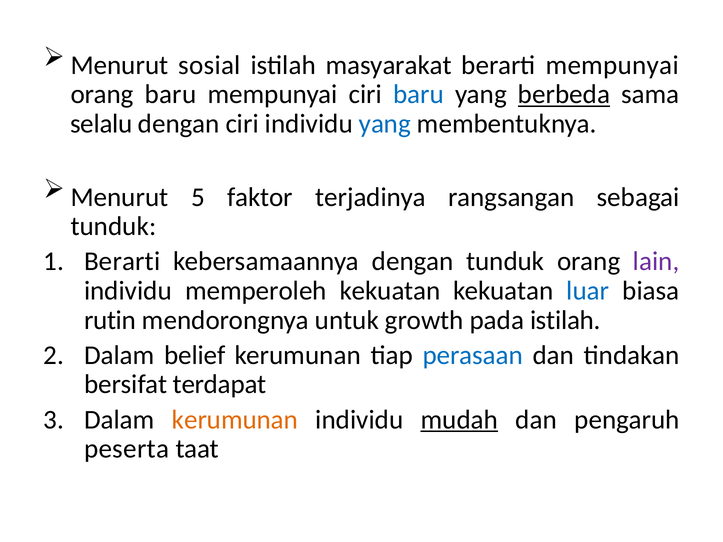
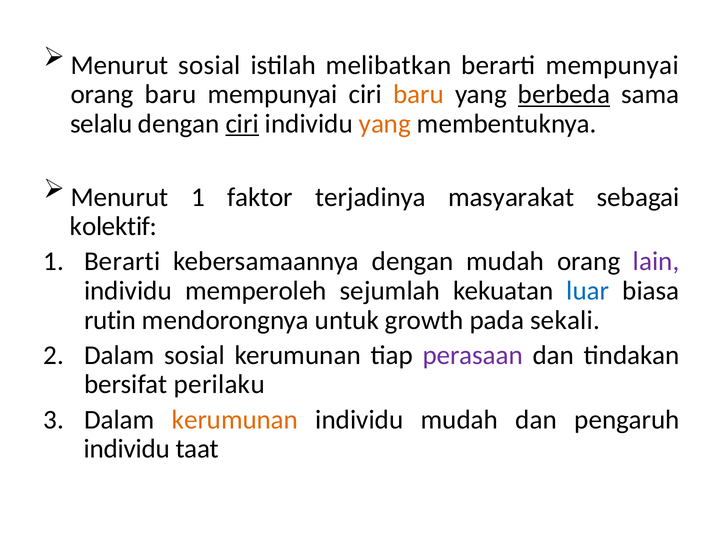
masyarakat: masyarakat -> melibatkan
baru at (419, 94) colour: blue -> orange
ciri at (242, 124) underline: none -> present
yang at (385, 124) colour: blue -> orange
Menurut 5: 5 -> 1
rangsangan: rangsangan -> masyarakat
tunduk at (113, 227): tunduk -> kolektif
dengan tunduk: tunduk -> mudah
memperoleh kekuatan: kekuatan -> sejumlah
pada istilah: istilah -> sekali
Dalam belief: belief -> sosial
perasaan colour: blue -> purple
terdapat: terdapat -> perilaku
mudah at (459, 420) underline: present -> none
peserta at (127, 449): peserta -> individu
